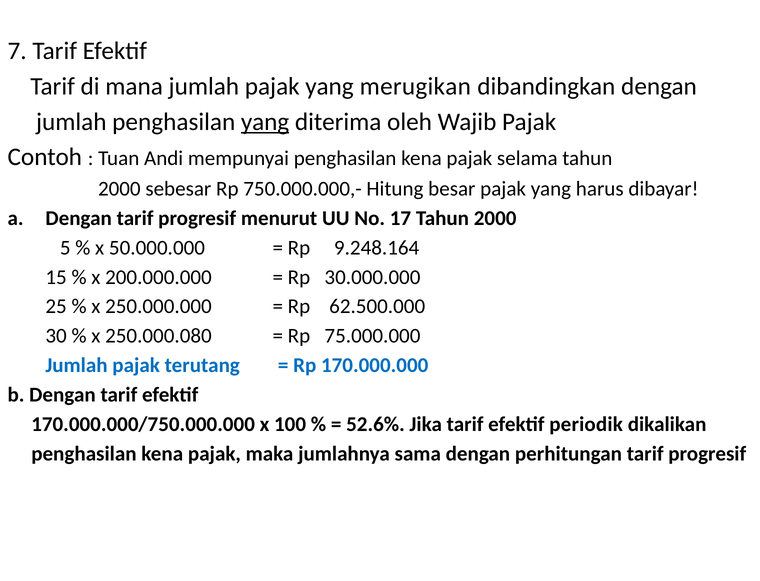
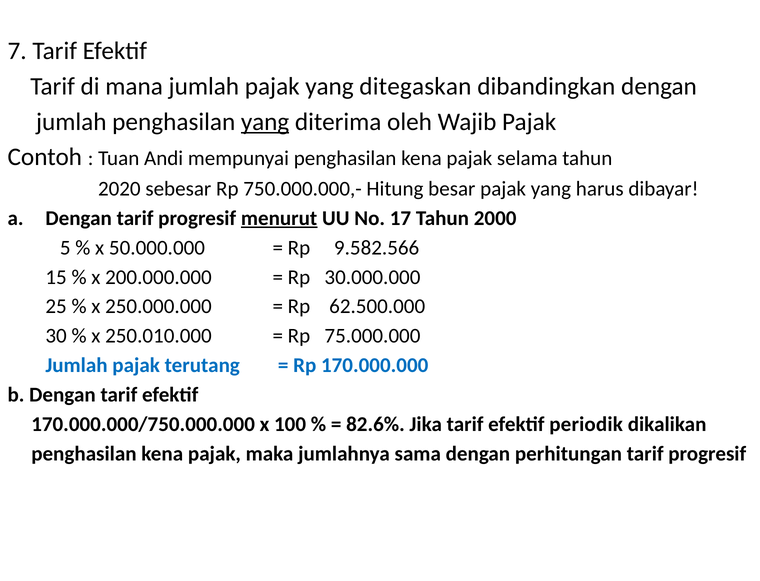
merugikan: merugikan -> ditegaskan
2000 at (119, 189): 2000 -> 2020
menurut underline: none -> present
9.248.164: 9.248.164 -> 9.582.566
250.000.080: 250.000.080 -> 250.010.000
52.6%: 52.6% -> 82.6%
